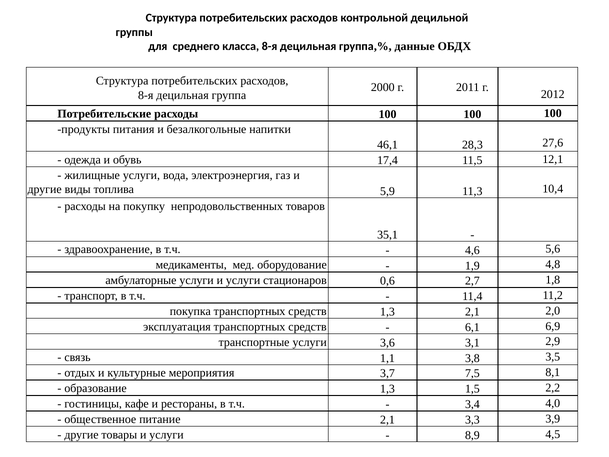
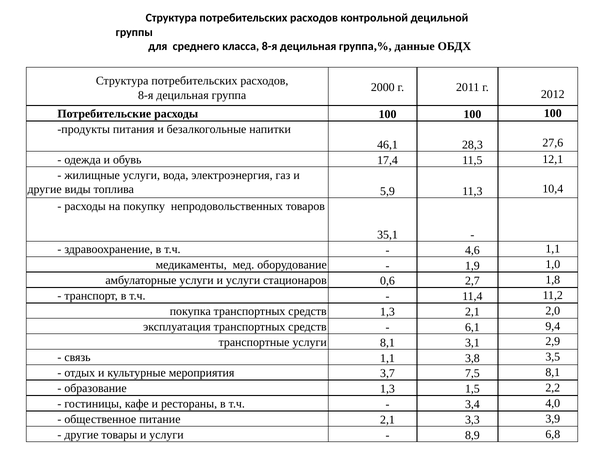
4,6 5,6: 5,6 -> 1,1
4,8: 4,8 -> 1,0
6,9: 6,9 -> 9,4
услуги 3,6: 3,6 -> 8,1
4,5: 4,5 -> 6,8
